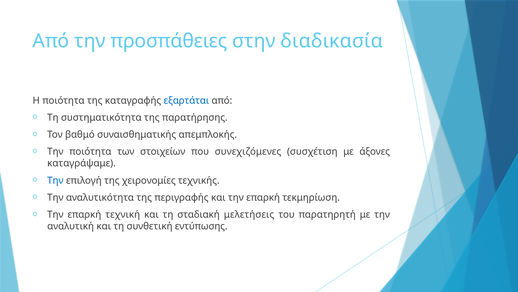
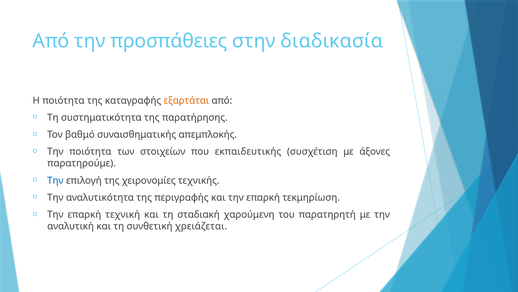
εξαρτάται colour: blue -> orange
συνεχιζόμενες: συνεχιζόμενες -> εκπαιδευτικής
καταγράψαμε: καταγράψαμε -> παρατηρούμε
μελετήσεις: μελετήσεις -> χαρούμενη
εντύπωσης: εντύπωσης -> χρειάζεται
